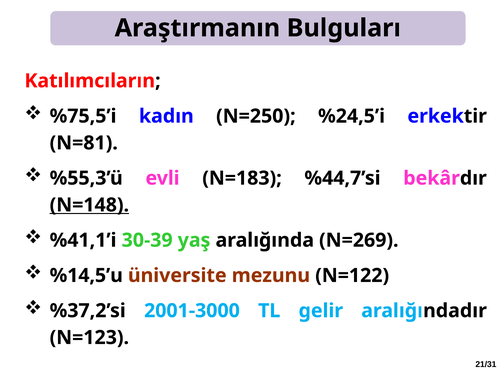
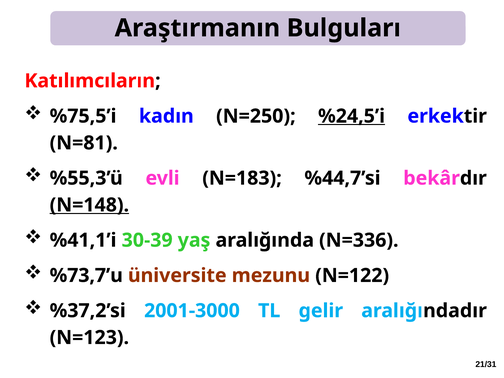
%24,5’i underline: none -> present
N=269: N=269 -> N=336
%14,5’u: %14,5’u -> %73,7’u
